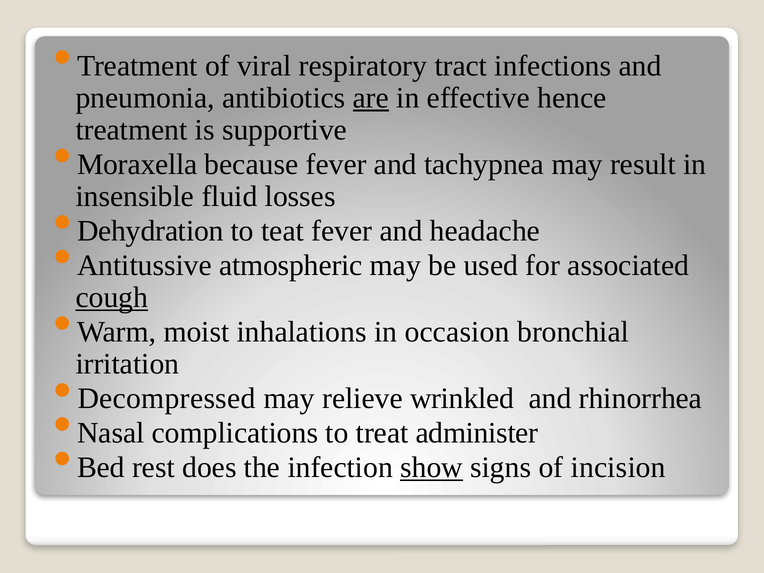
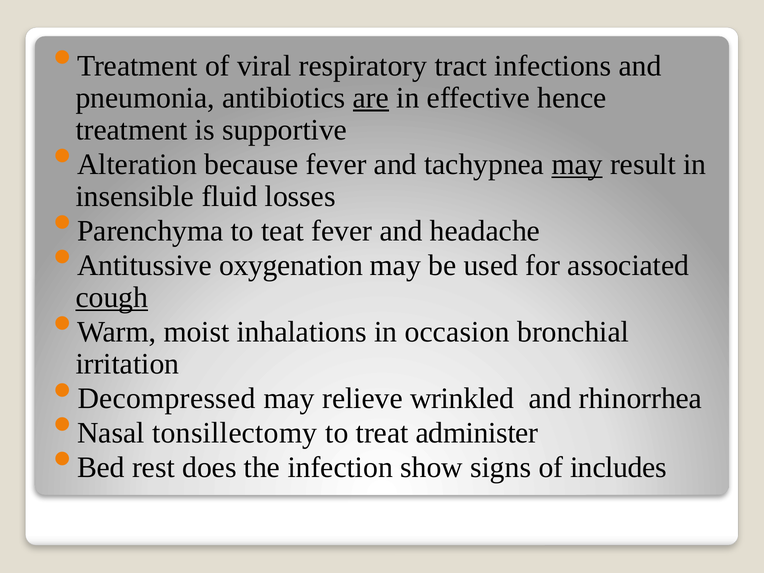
Moraxella: Moraxella -> Alteration
may at (577, 164) underline: none -> present
Dehydration: Dehydration -> Parenchyma
atmospheric: atmospheric -> oxygenation
complications: complications -> tonsillectomy
show underline: present -> none
incision: incision -> includes
